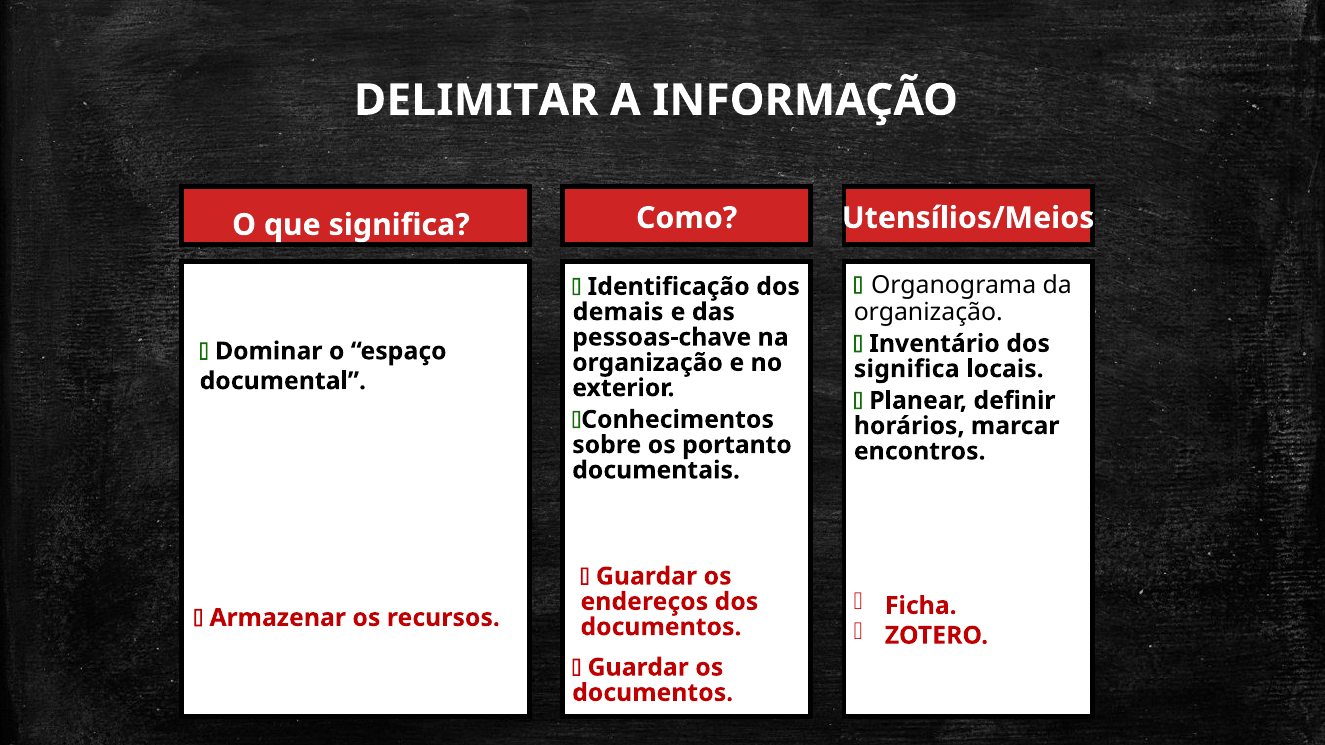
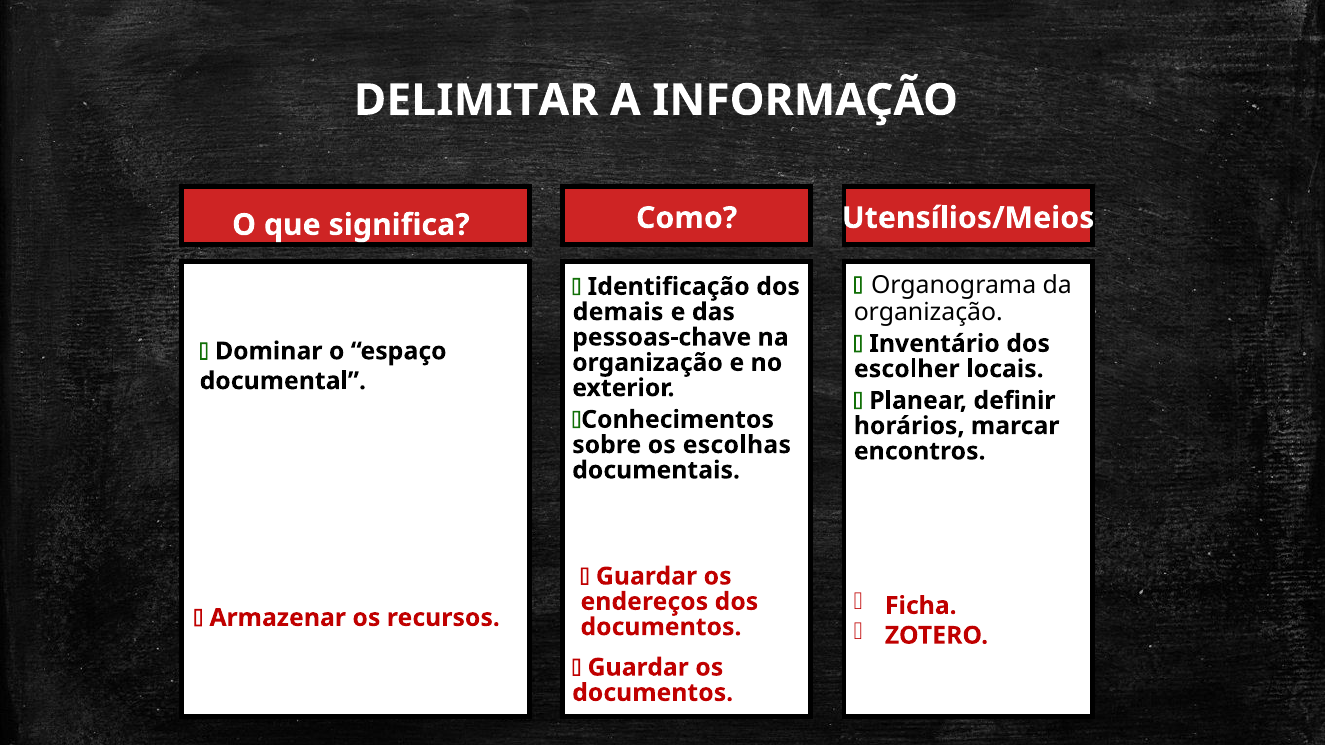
significa at (907, 369): significa -> escolher
portanto: portanto -> escolhas
